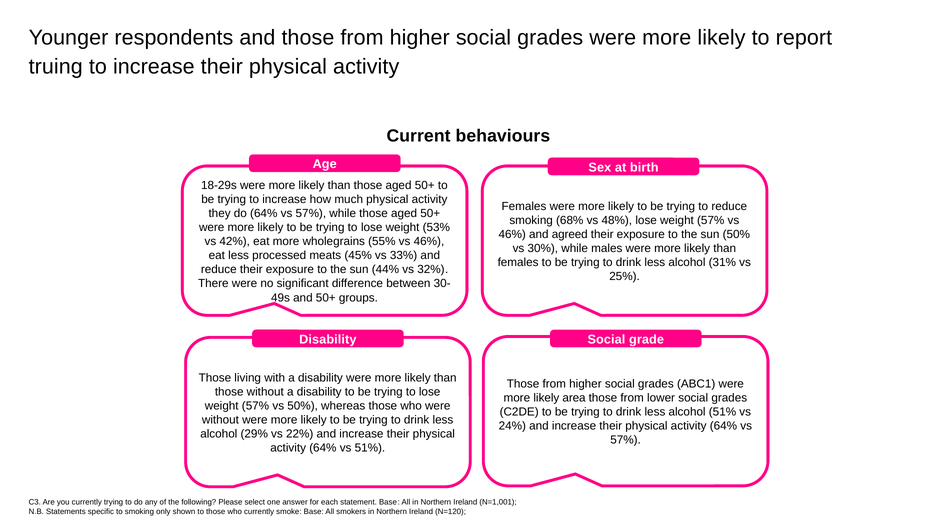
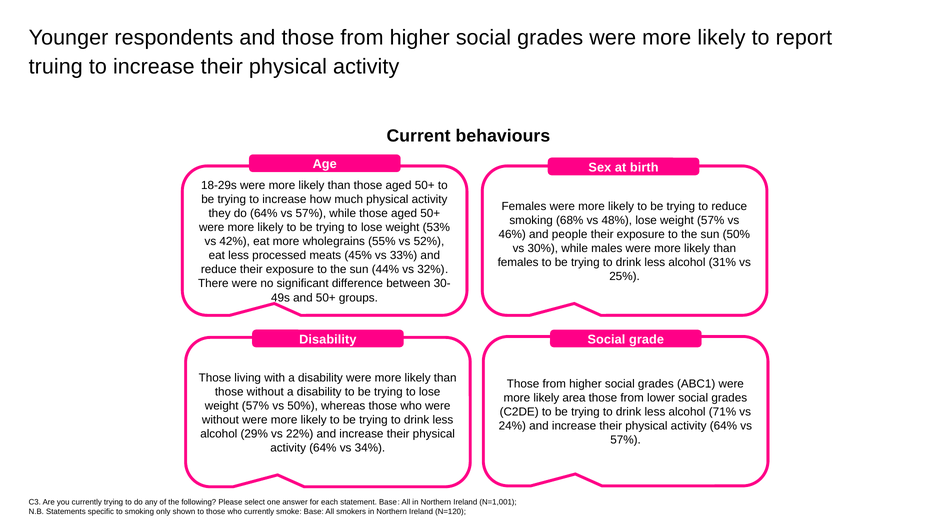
agreed: agreed -> people
55% vs 46%: 46% -> 52%
alcohol 51%: 51% -> 71%
vs 51%: 51% -> 34%
